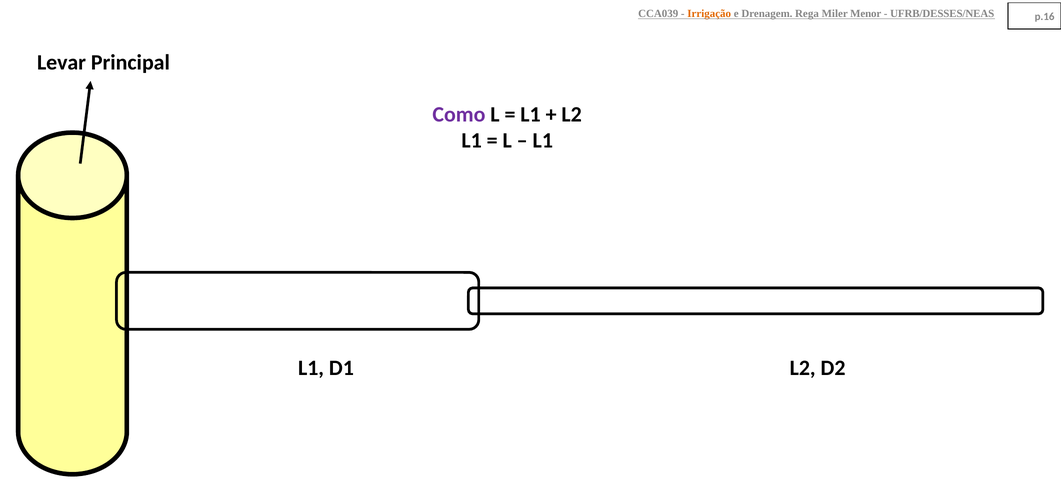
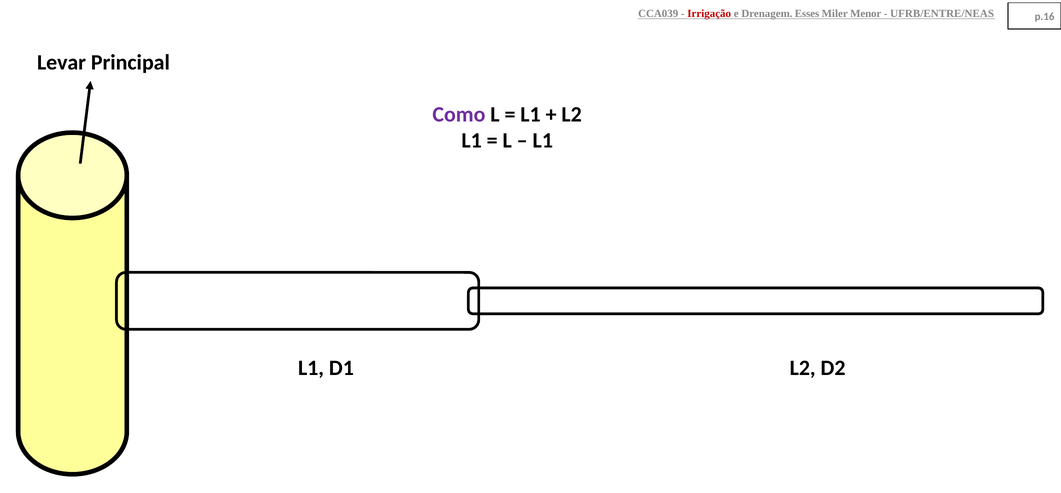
Irrigação colour: orange -> red
Rega: Rega -> Esses
UFRB/DESSES/NEAS: UFRB/DESSES/NEAS -> UFRB/ENTRE/NEAS
